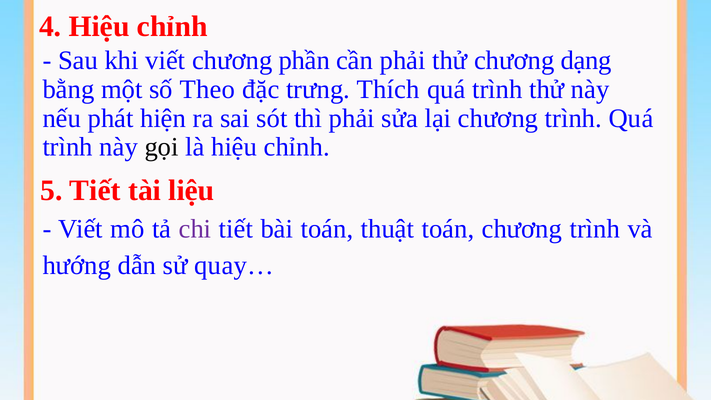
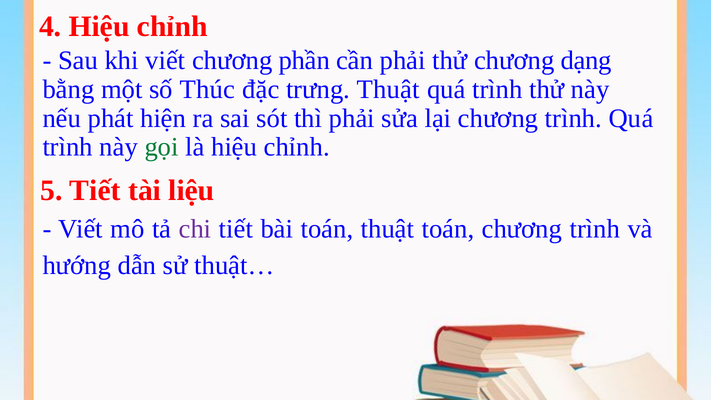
Theo: Theo -> Thúc
trưng Thích: Thích -> Thuật
gọi colour: black -> green
quay…: quay… -> thuật…
